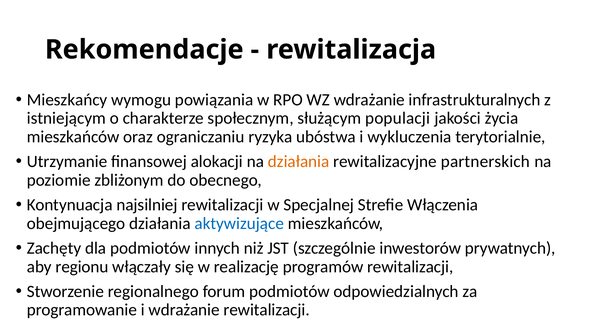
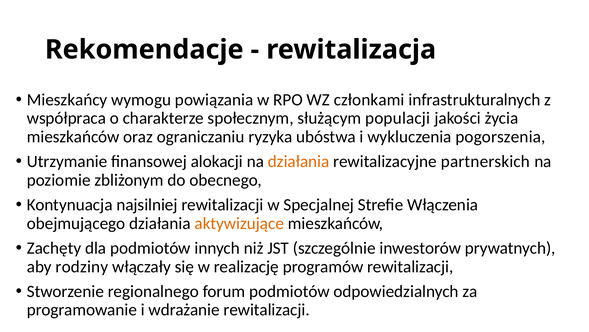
WZ wdrażanie: wdrażanie -> członkami
istniejącym: istniejącym -> współpraca
terytorialnie: terytorialnie -> pogorszenia
aktywizujące colour: blue -> orange
regionu: regionu -> rodziny
